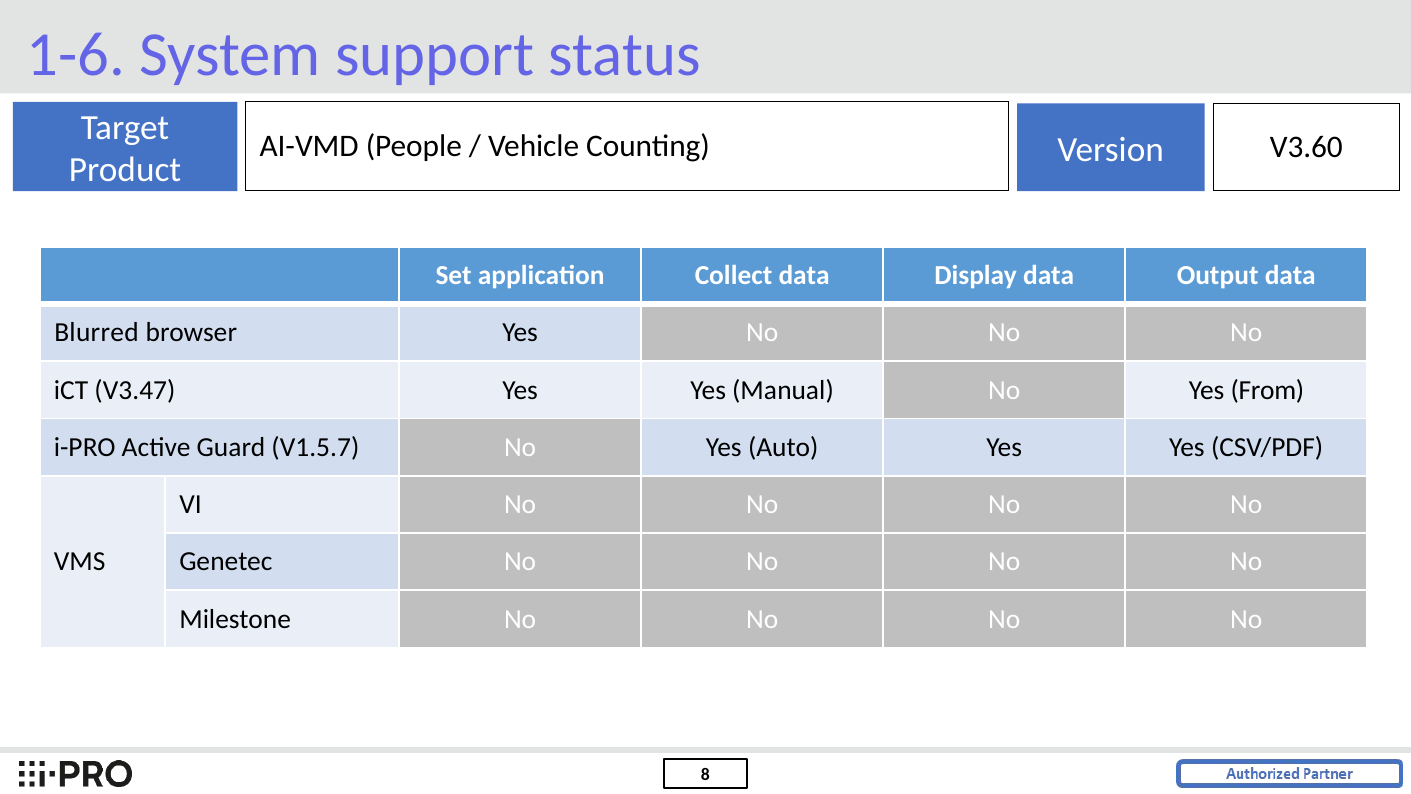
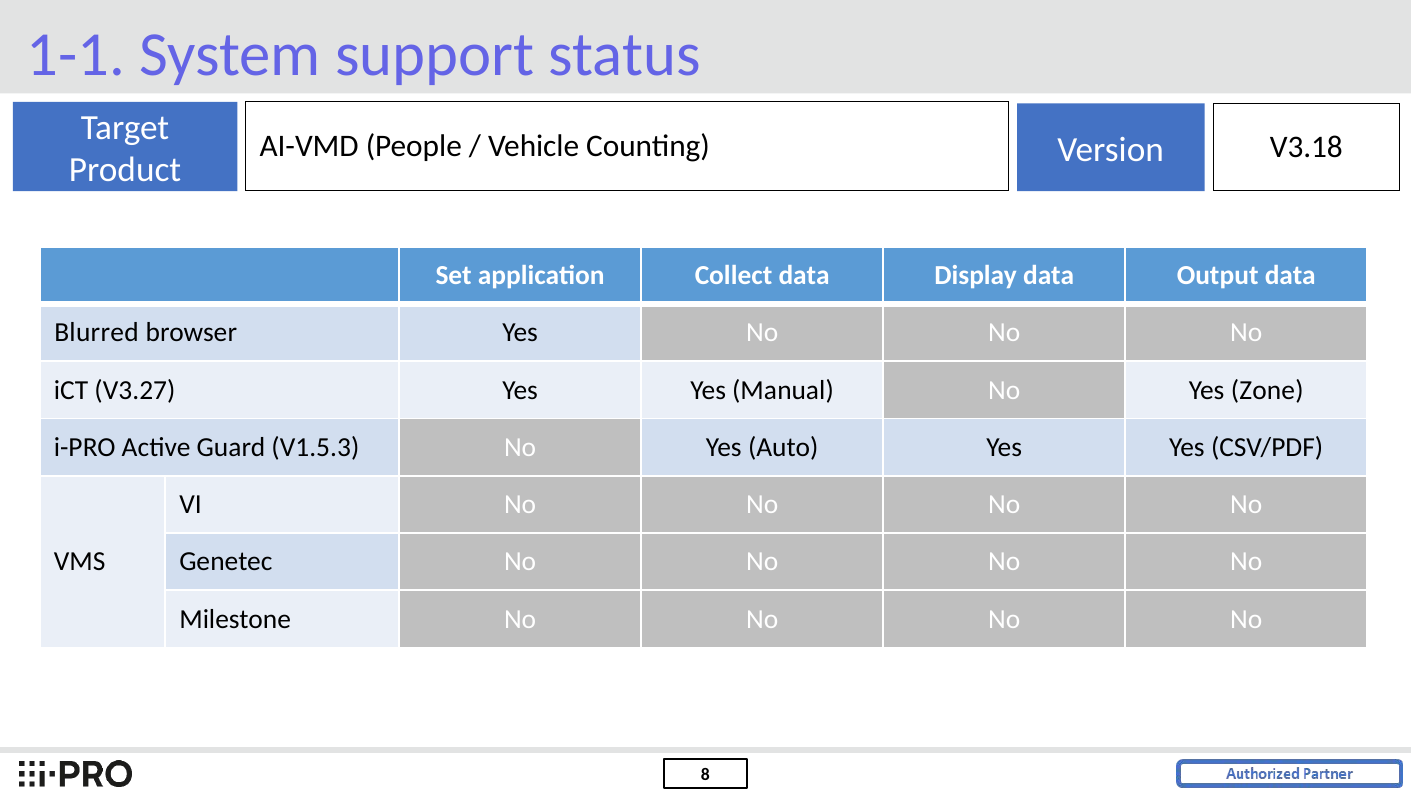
1-6: 1-6 -> 1-1
V3.60: V3.60 -> V3.18
V3.47: V3.47 -> V3.27
From: From -> Zone
V1.5.7: V1.5.7 -> V1.5.3
